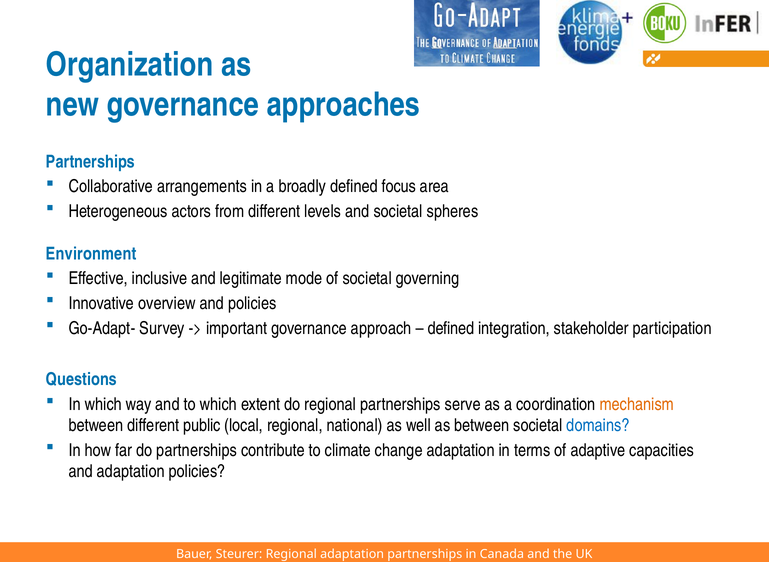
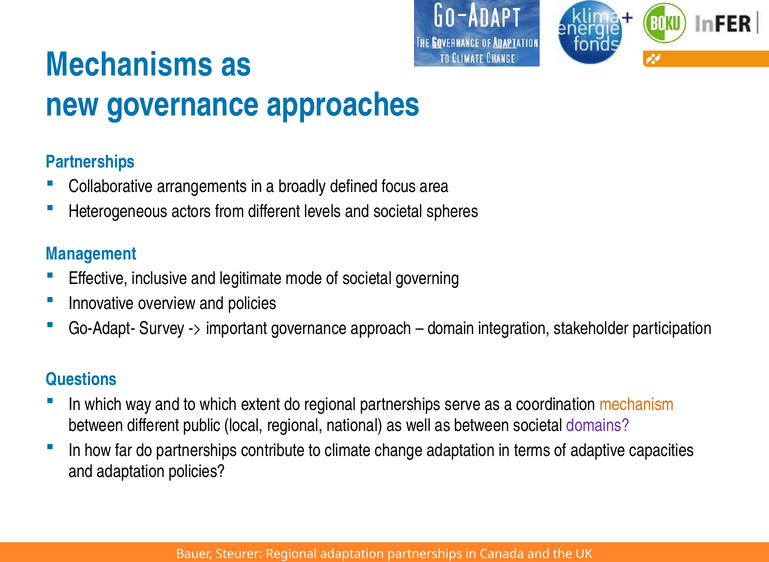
Organization: Organization -> Mechanisms
Environment: Environment -> Management
defined at (451, 328): defined -> domain
domains colour: blue -> purple
